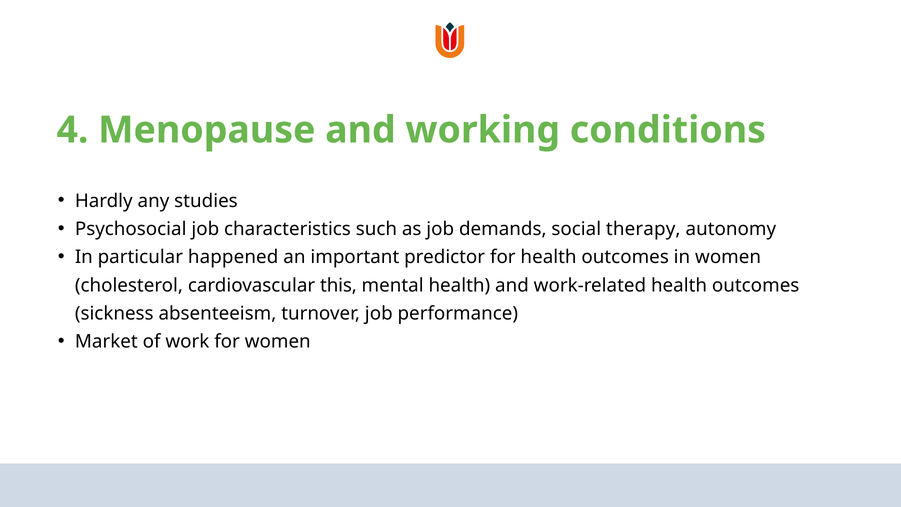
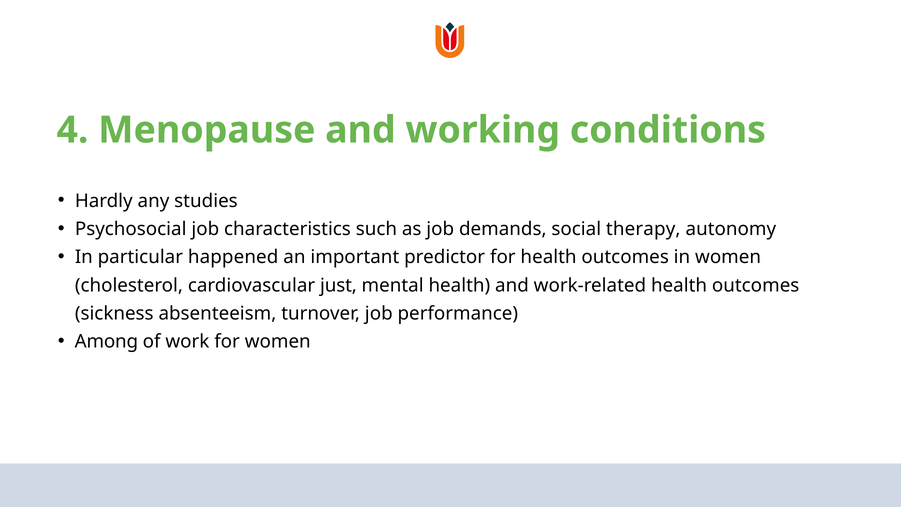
this: this -> just
Market: Market -> Among
